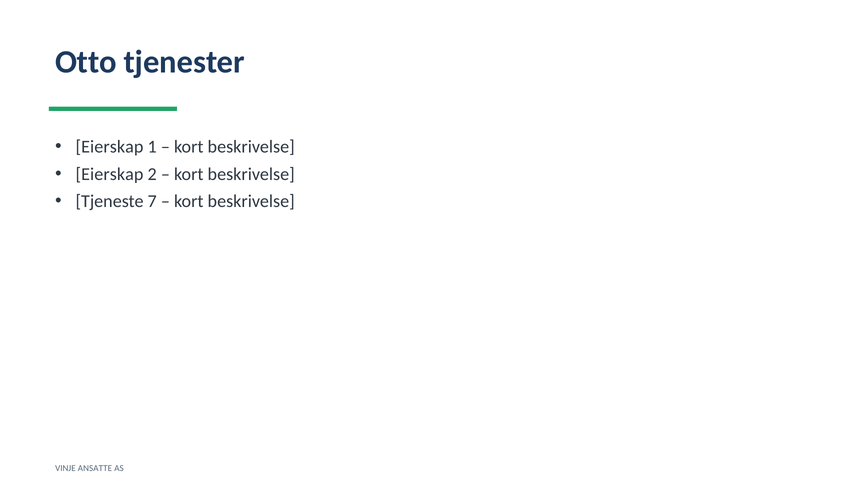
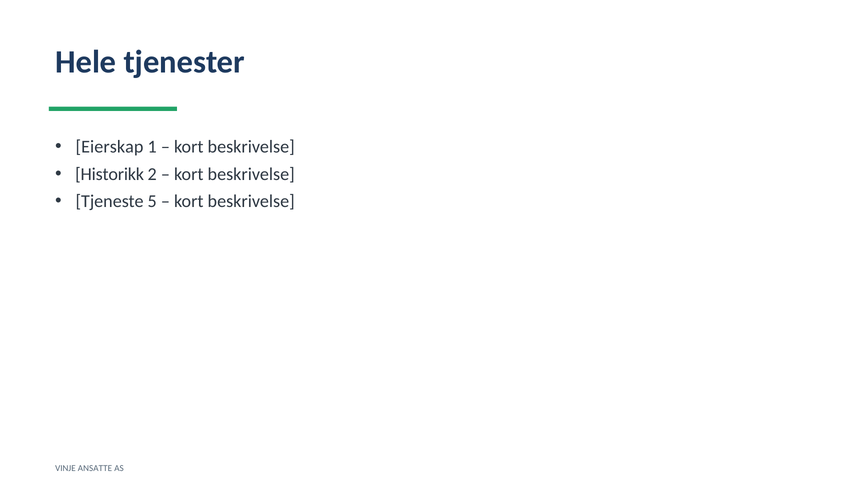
Otto: Otto -> Hele
Eierskap at (110, 174): Eierskap -> Historikk
7: 7 -> 5
